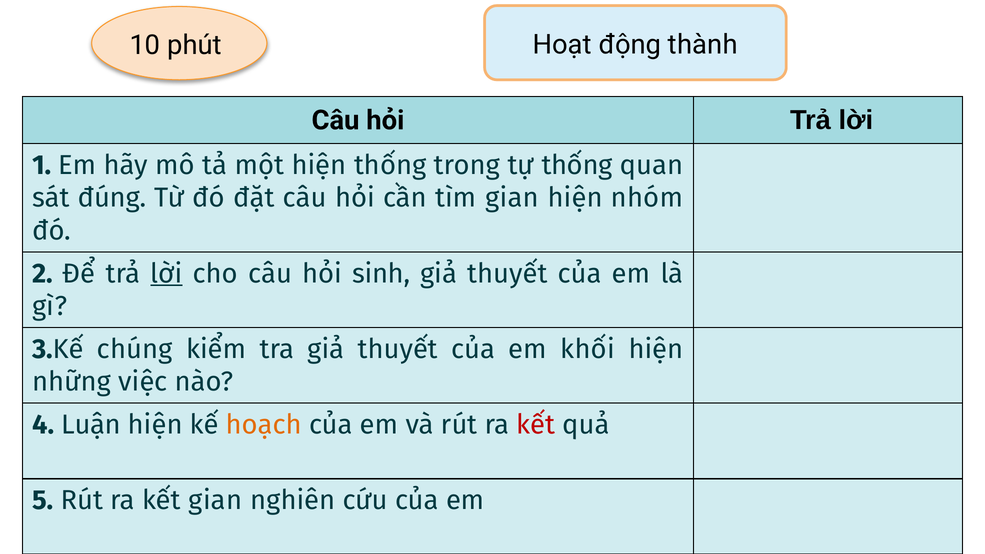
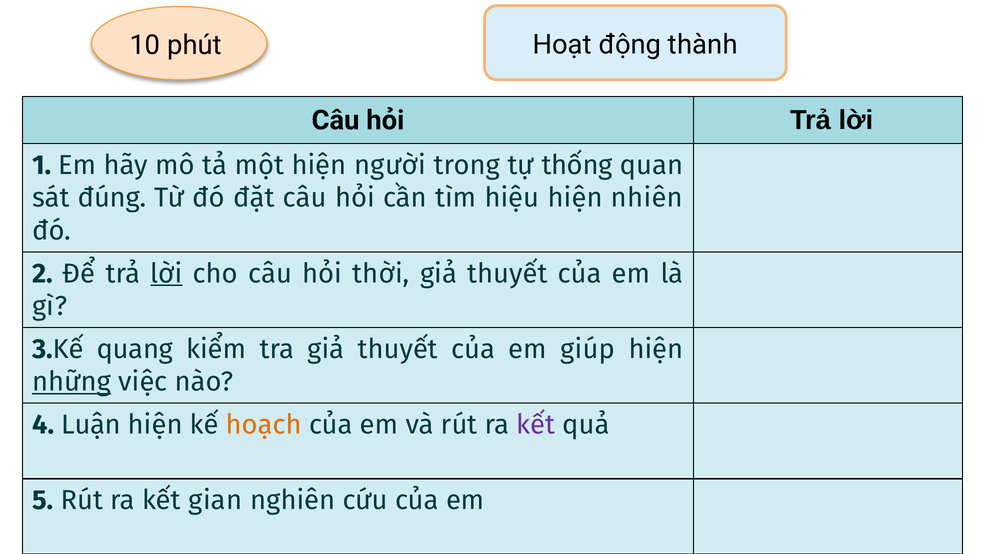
hiện thống: thống -> người
tìm gian: gian -> hiệu
nhóm: nhóm -> nhiên
sinh: sinh -> thời
chúng: chúng -> quang
khối: khối -> giúp
những underline: none -> present
kết at (536, 425) colour: red -> purple
